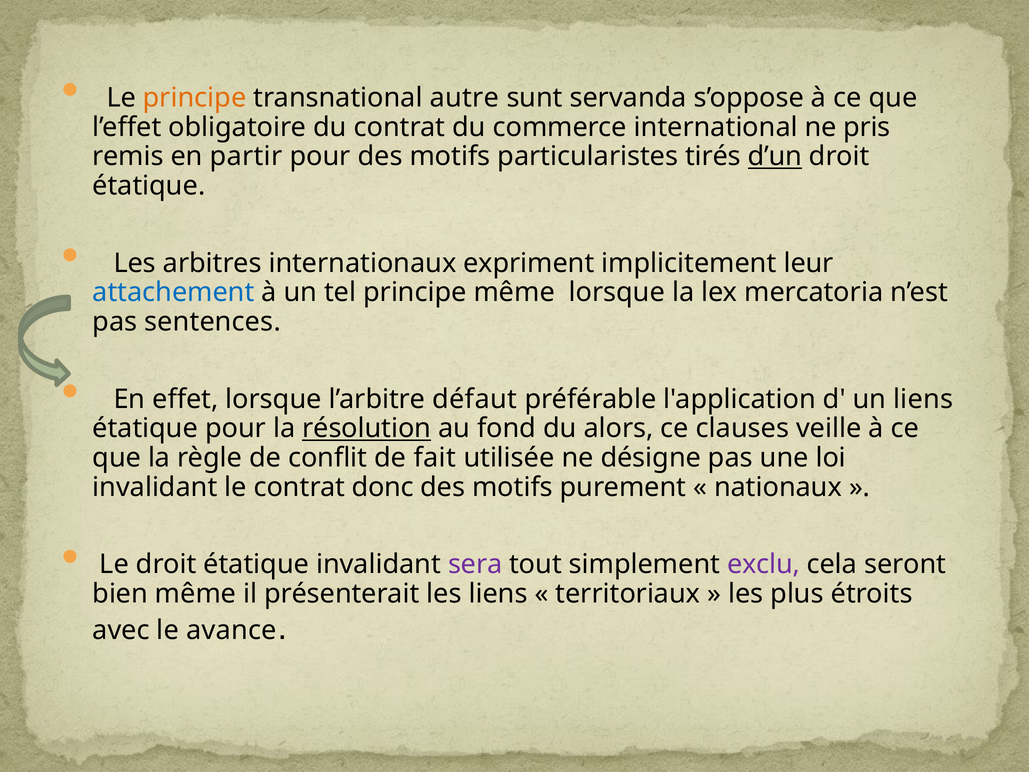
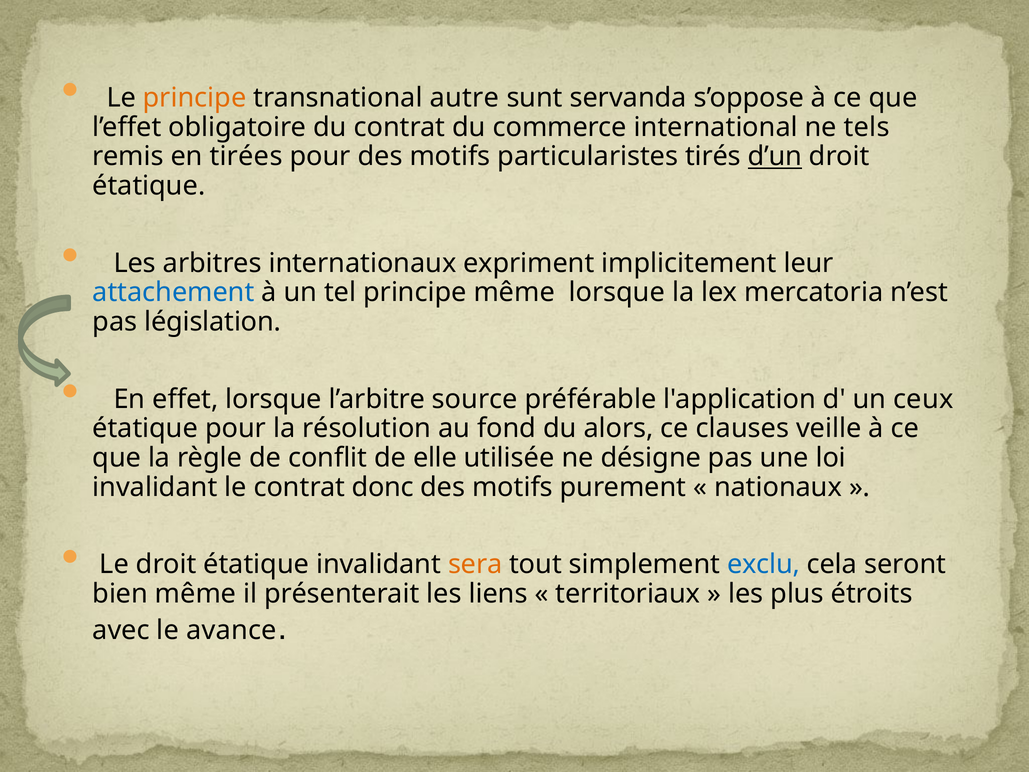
pris: pris -> tels
partir: partir -> tirées
sentences: sentences -> législation
défaut: défaut -> source
un liens: liens -> ceux
résolution underline: present -> none
fait: fait -> elle
sera colour: purple -> orange
exclu colour: purple -> blue
